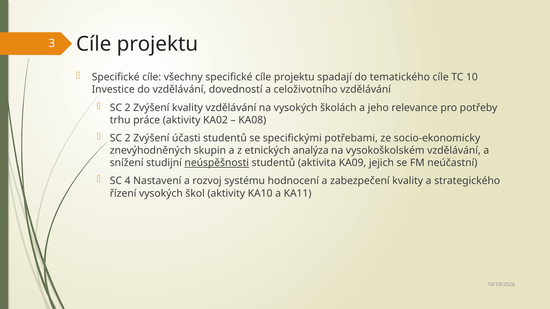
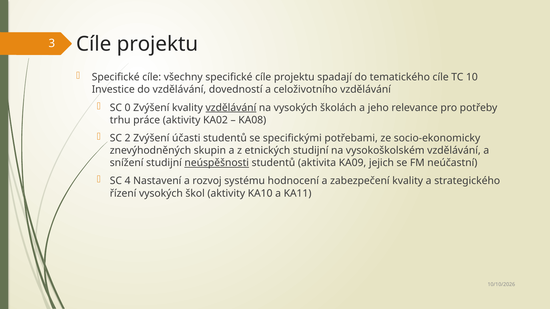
2 at (128, 108): 2 -> 0
vzdělávání at (231, 108) underline: none -> present
etnických analýza: analýza -> studijní
